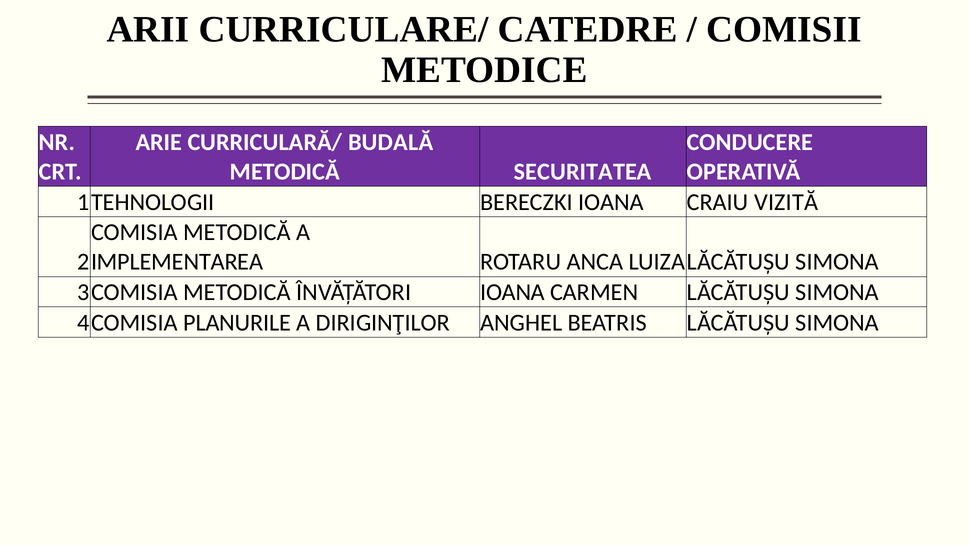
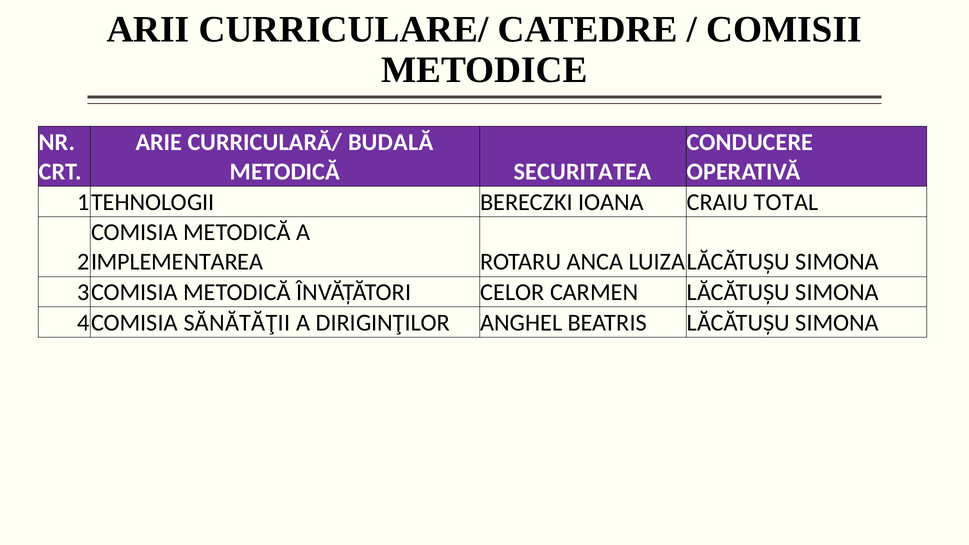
VIZITĂ: VIZITĂ -> TOTAL
ÎNVĂȚĂTORI IOANA: IOANA -> CELOR
PLANURILE: PLANURILE -> SĂNĂTĂŢII
